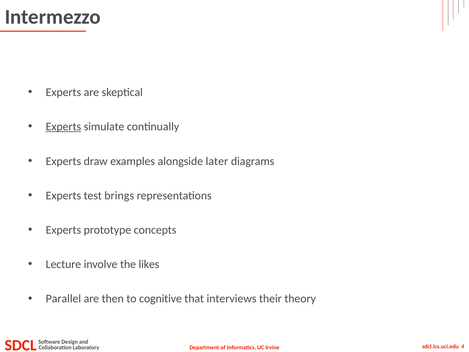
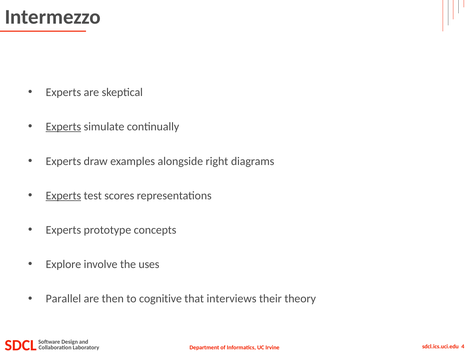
later: later -> right
Experts at (63, 195) underline: none -> present
brings: brings -> scores
Lecture: Lecture -> Explore
likes: likes -> uses
